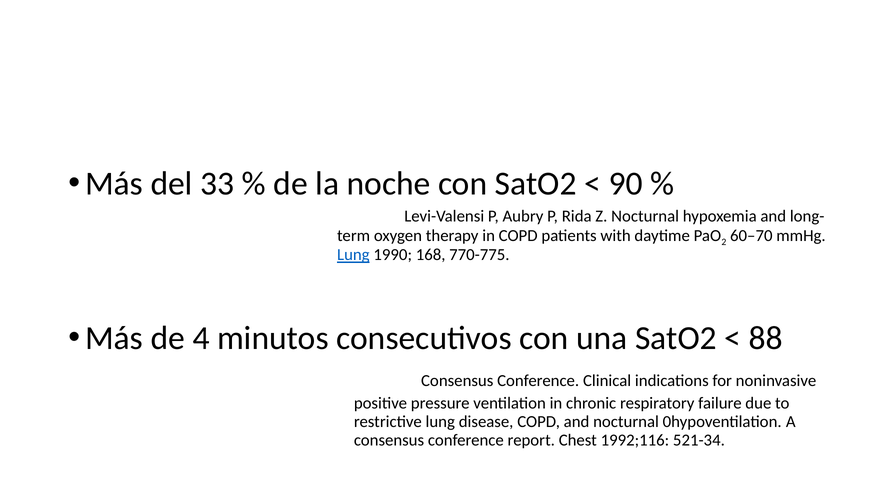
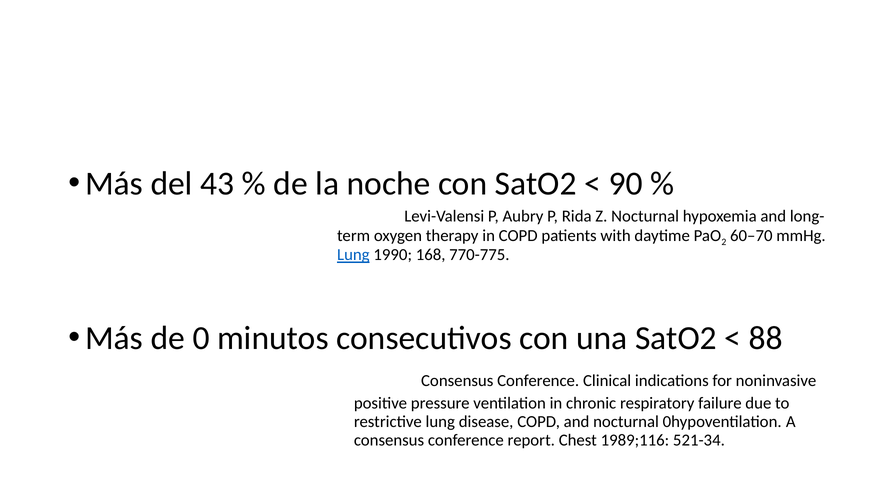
33: 33 -> 43
4: 4 -> 0
1992;116: 1992;116 -> 1989;116
